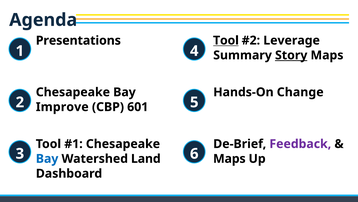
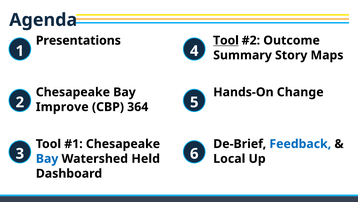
Leverage: Leverage -> Outcome
Story underline: present -> none
601: 601 -> 364
Feedback colour: purple -> blue
Land: Land -> Held
Maps at (229, 158): Maps -> Local
